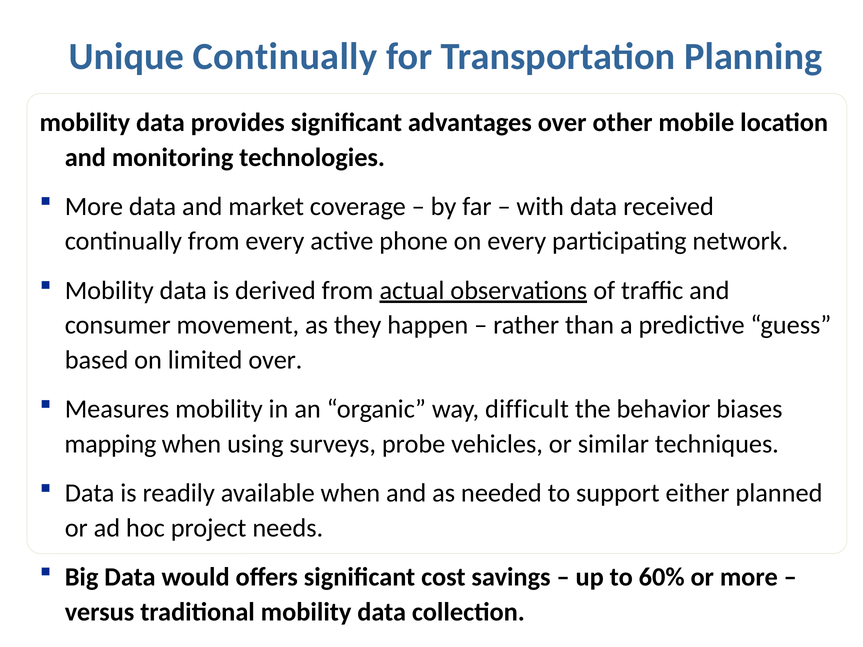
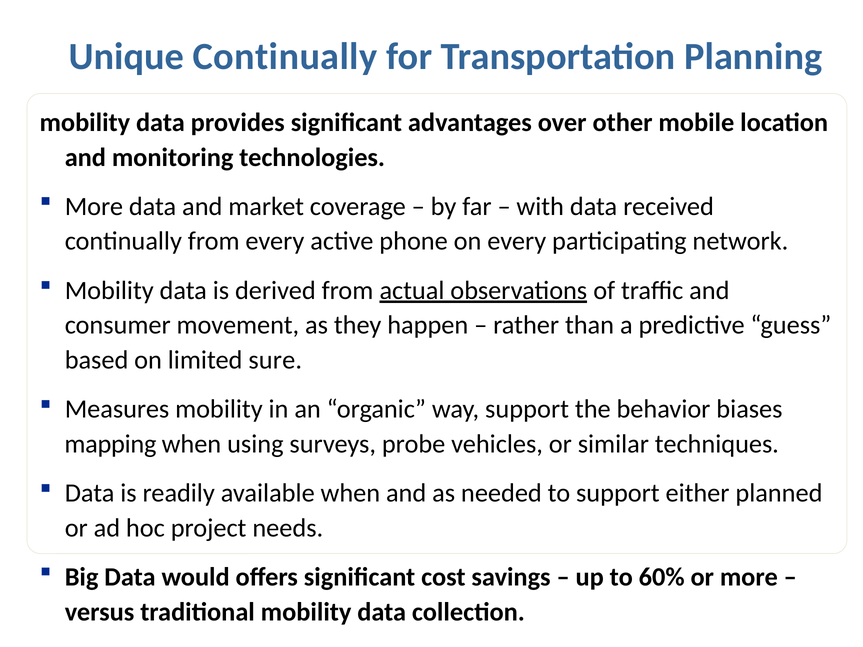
limited over: over -> sure
way difficult: difficult -> support
